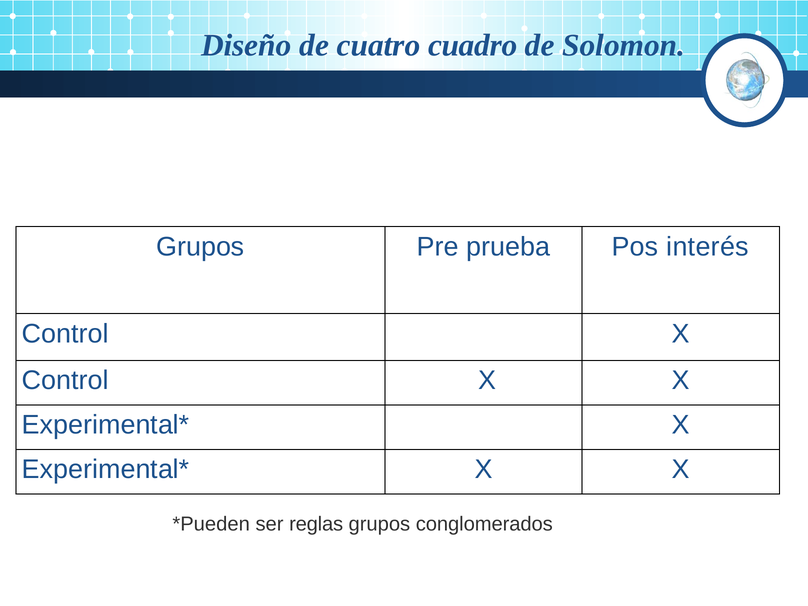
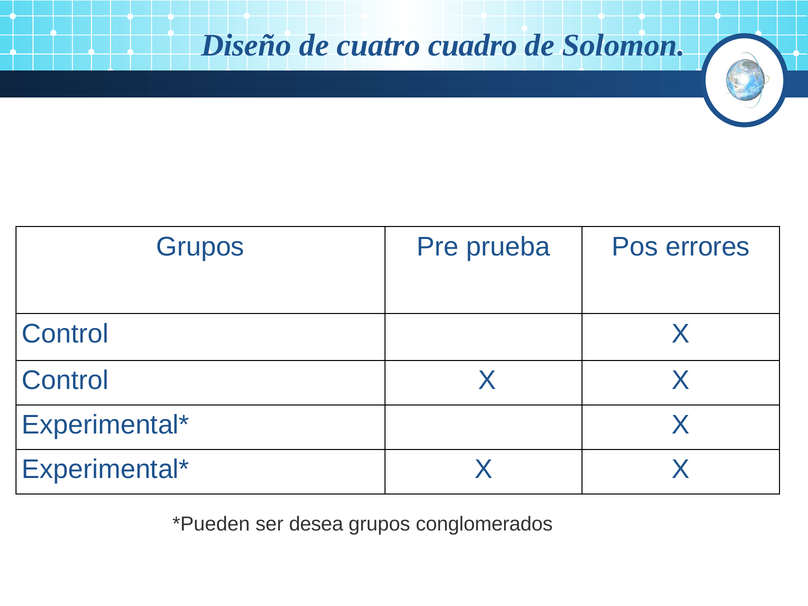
interés: interés -> errores
reglas: reglas -> desea
